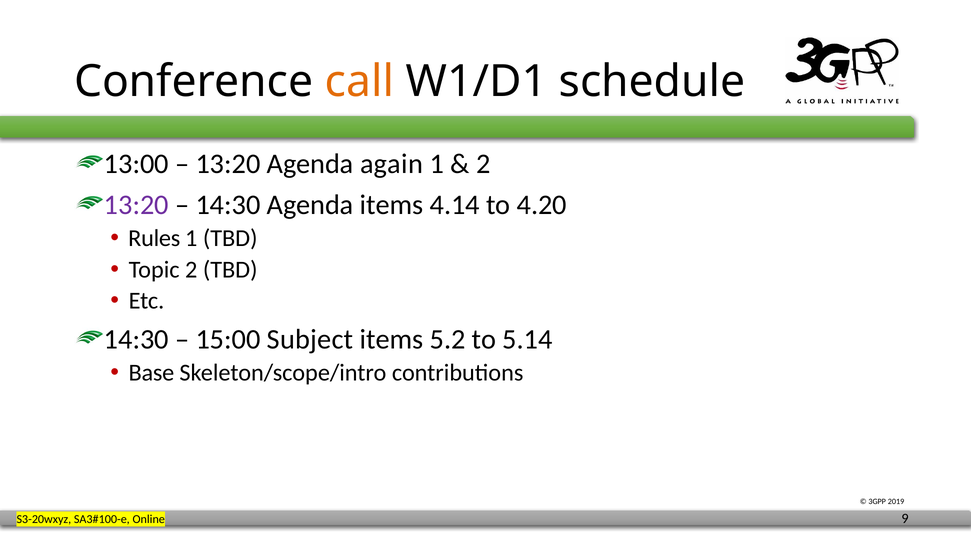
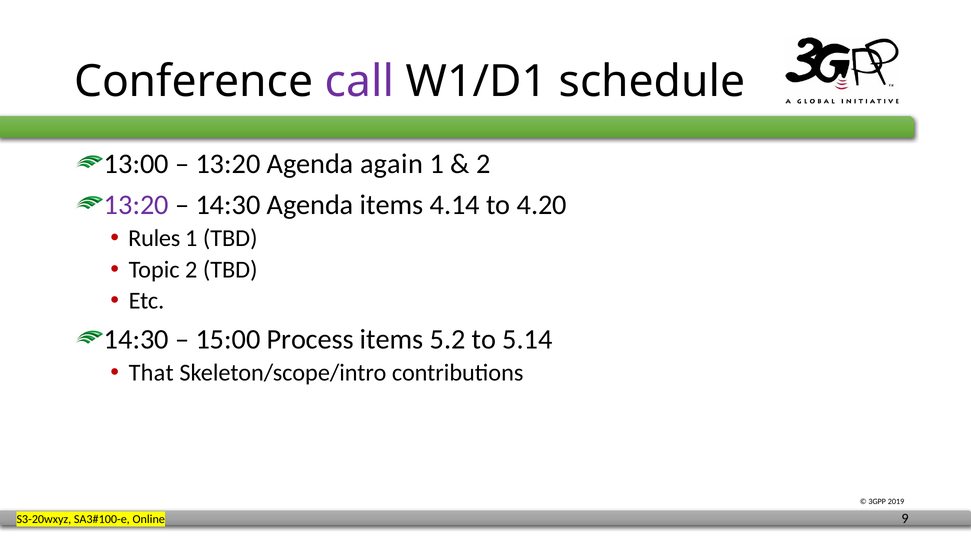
call colour: orange -> purple
Subject: Subject -> Process
Base: Base -> That
